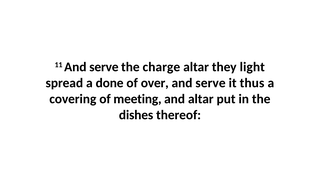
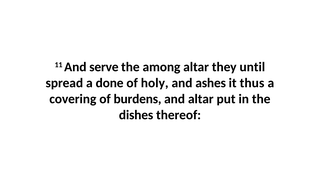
charge: charge -> among
light: light -> until
over: over -> holy
serve at (211, 83): serve -> ashes
meeting: meeting -> burdens
